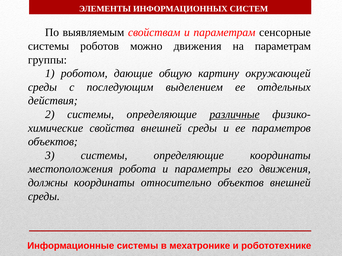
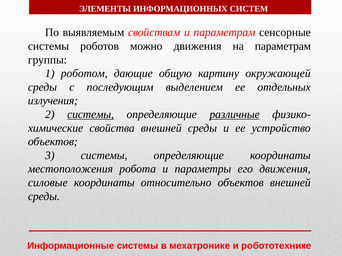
действия: действия -> излучения
системы at (91, 115) underline: none -> present
параметров: параметров -> устройство
должны: должны -> силовые
